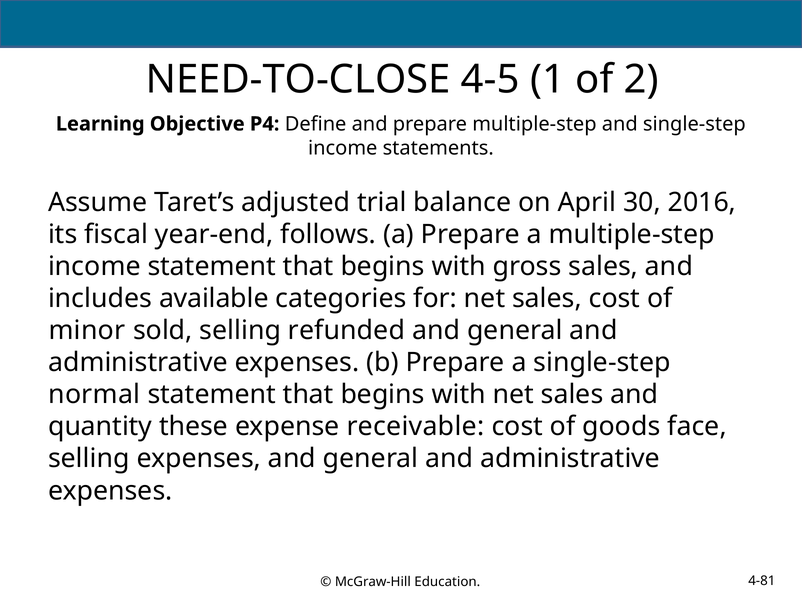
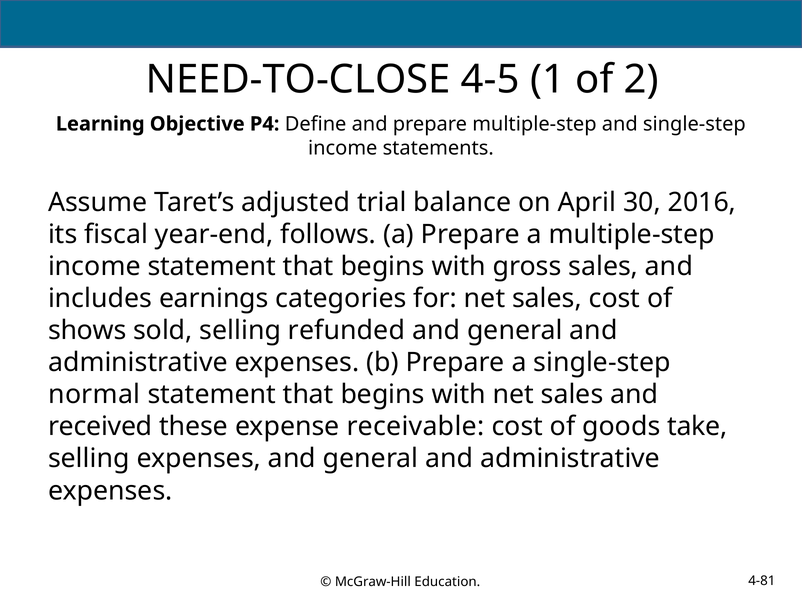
available: available -> earnings
minor: minor -> shows
quantity: quantity -> received
face: face -> take
